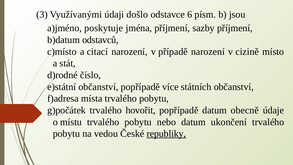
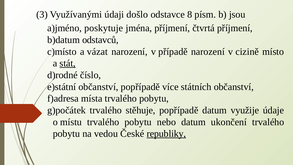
6: 6 -> 8
sazby: sazby -> čtvrtá
citací: citací -> vázat
stát underline: none -> present
hovořit: hovořit -> stěhuje
obecně: obecně -> využije
